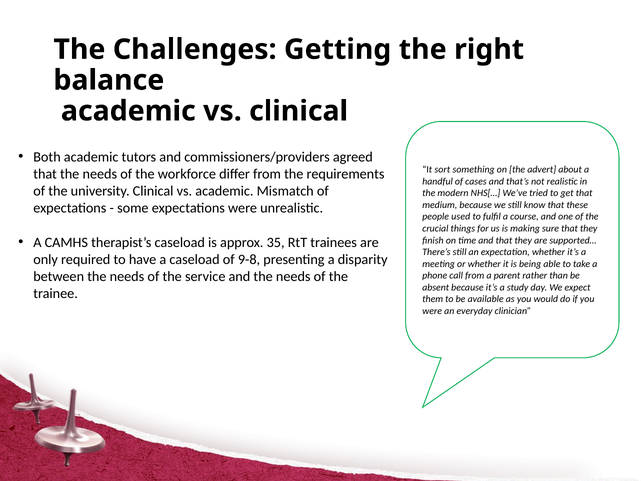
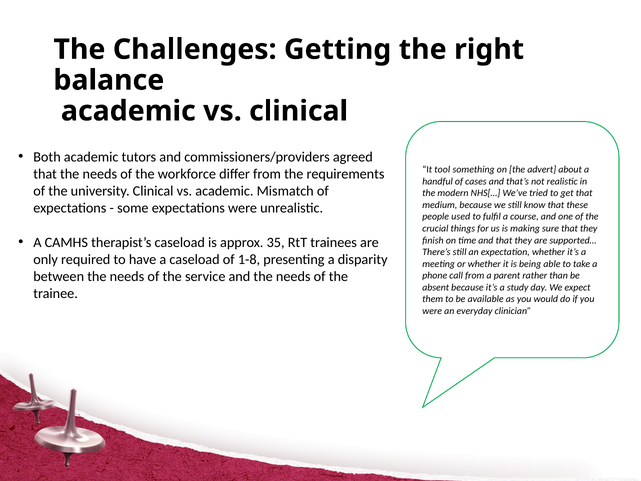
sort: sort -> tool
9-8: 9-8 -> 1-8
